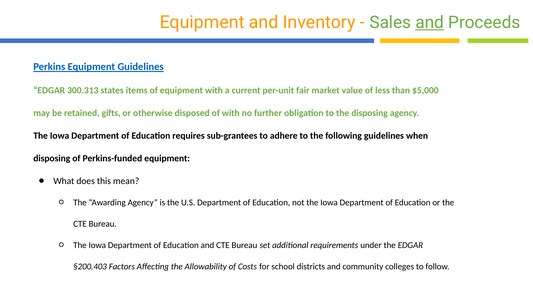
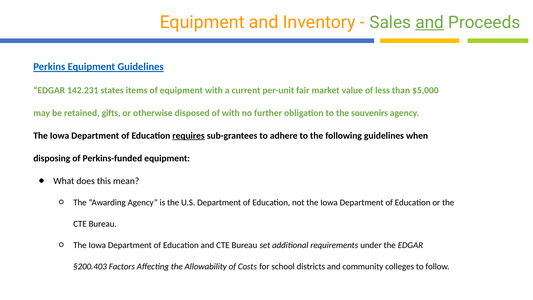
300.313: 300.313 -> 142.231
the disposing: disposing -> souvenirs
requires underline: none -> present
